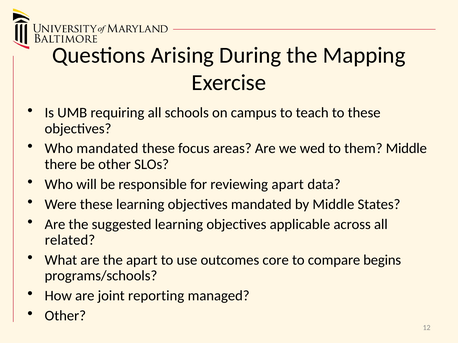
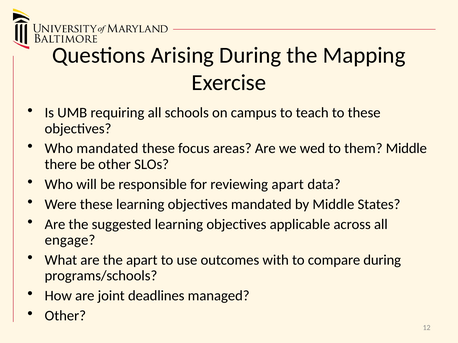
related: related -> engage
core: core -> with
compare begins: begins -> during
reporting: reporting -> deadlines
